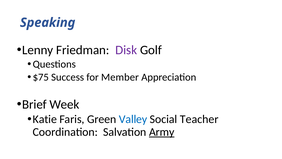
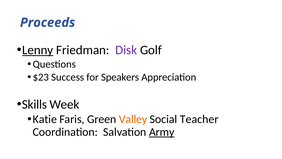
Speaking: Speaking -> Proceeds
Lenny underline: none -> present
$75: $75 -> $23
Member: Member -> Speakers
Brief: Brief -> Skills
Valley colour: blue -> orange
